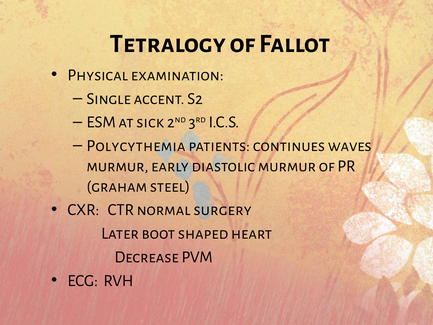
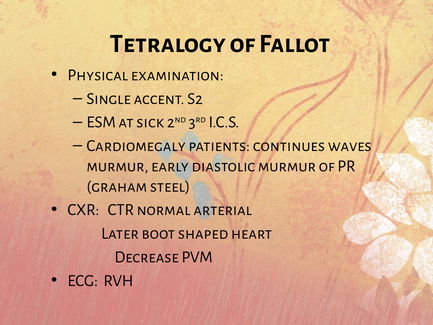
Polycythemia: Polycythemia -> Cardiomegaly
surgery: surgery -> arterial
